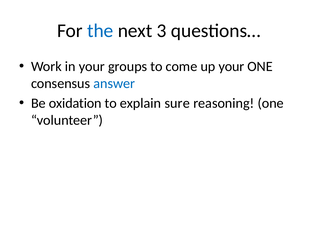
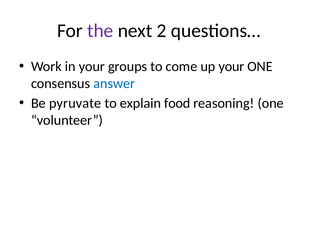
the colour: blue -> purple
3: 3 -> 2
oxidation: oxidation -> pyruvate
sure: sure -> food
